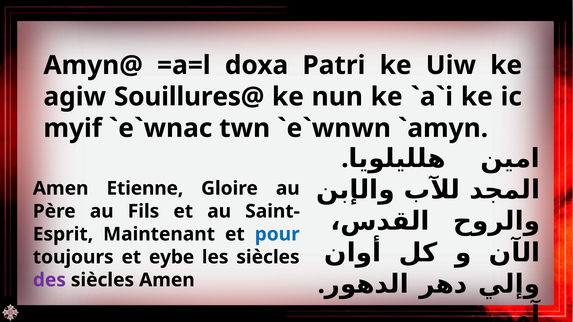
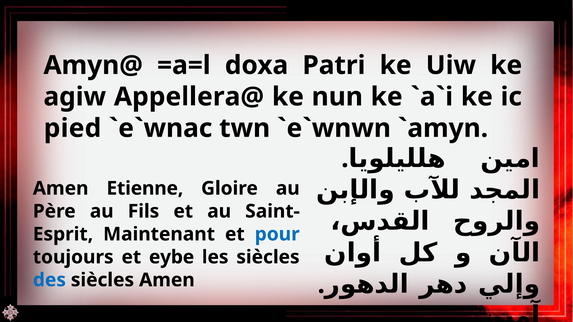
Souillures@: Souillures@ -> Appellera@
myif: myif -> pied
des colour: purple -> blue
